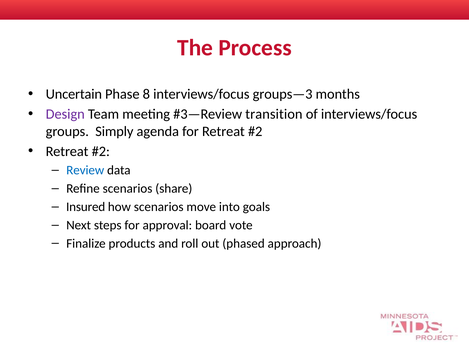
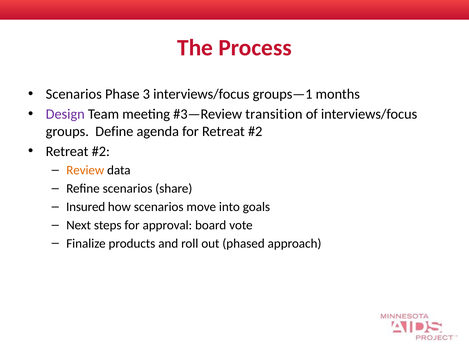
Uncertain at (74, 94): Uncertain -> Scenarios
8: 8 -> 3
groups—3: groups—3 -> groups—1
Simply: Simply -> Define
Review colour: blue -> orange
